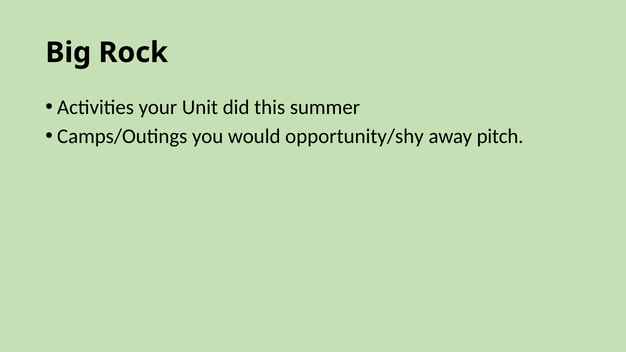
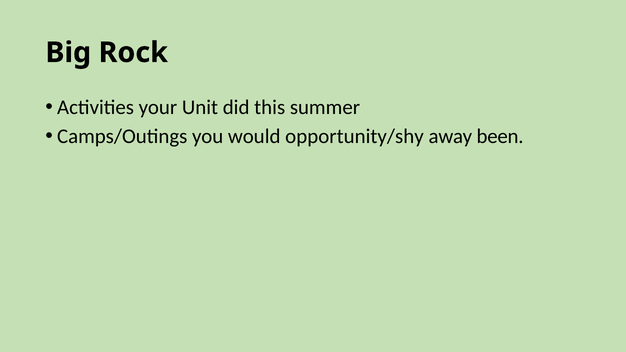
pitch: pitch -> been
